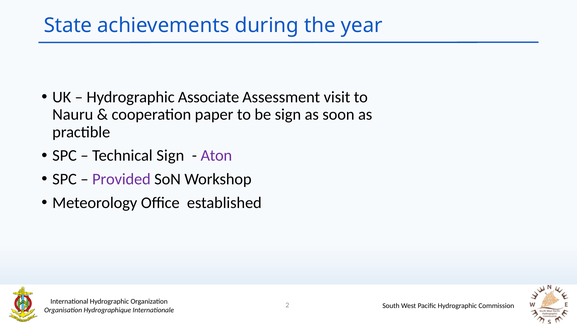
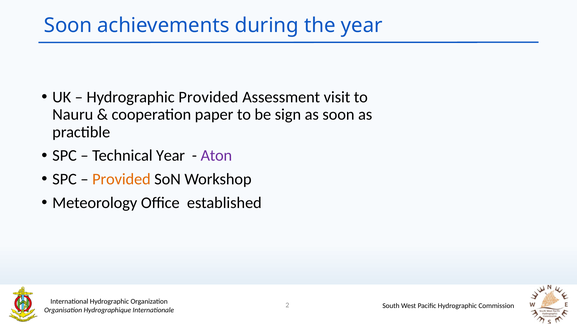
State at (68, 25): State -> Soon
Hydrographic Associate: Associate -> Provided
Technical Sign: Sign -> Year
Provided at (121, 179) colour: purple -> orange
